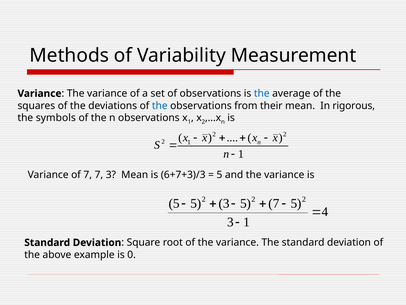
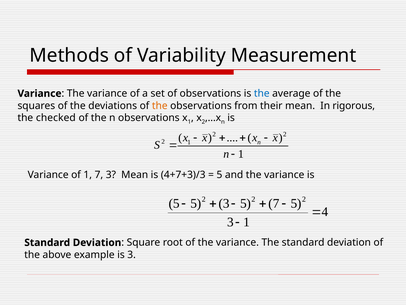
the at (160, 106) colour: blue -> orange
symbols: symbols -> checked
of 7: 7 -> 1
6+7+3)/3: 6+7+3)/3 -> 4+7+3)/3
is 0: 0 -> 3
